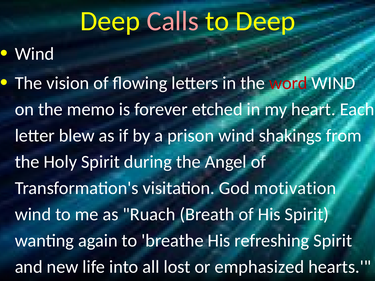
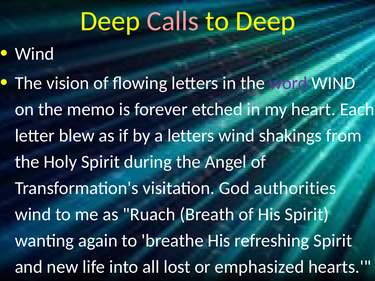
word colour: red -> purple
a prison: prison -> letters
motivation: motivation -> authorities
